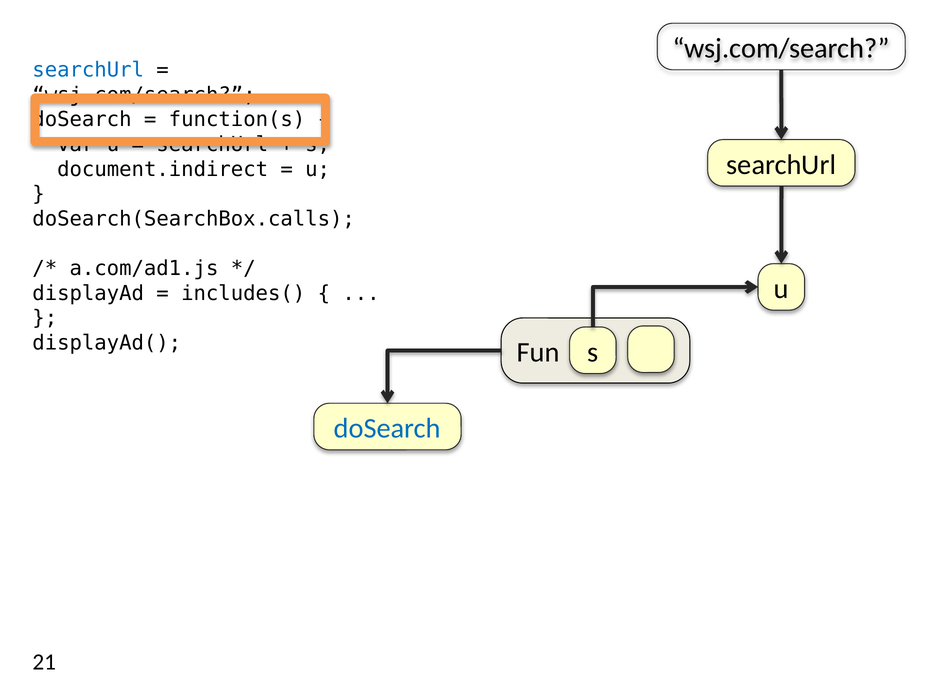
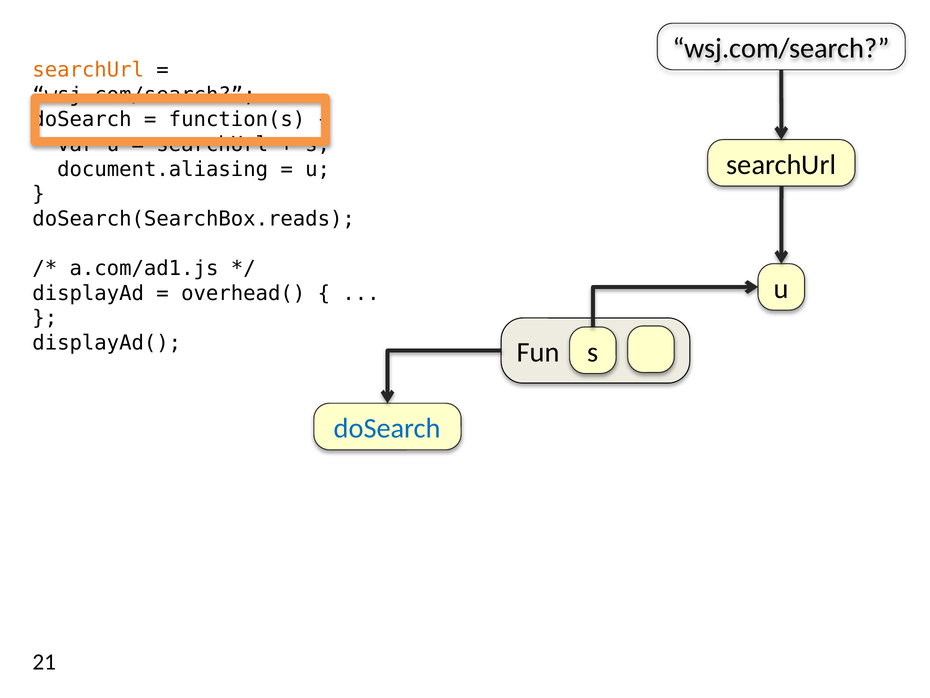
searchUrl at (88, 70) colour: blue -> orange
document.indirect: document.indirect -> document.aliasing
doSearch(SearchBox.calls: doSearch(SearchBox.calls -> doSearch(SearchBox.reads
includes(: includes( -> overhead(
